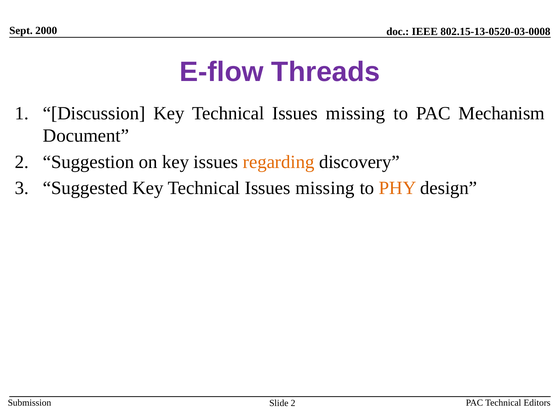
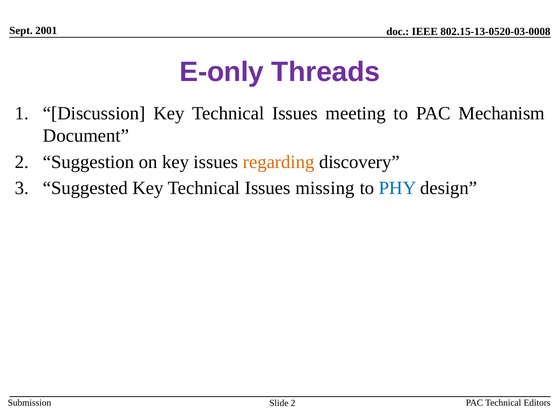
2000: 2000 -> 2001
E-flow: E-flow -> E-only
missing at (356, 113): missing -> meeting
PHY colour: orange -> blue
